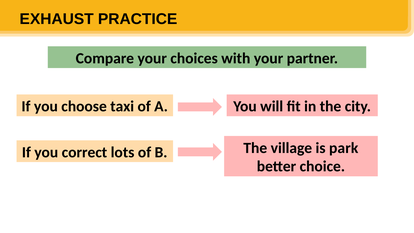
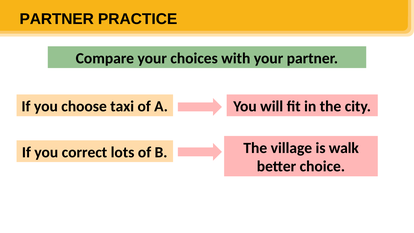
EXHAUST at (57, 19): EXHAUST -> PARTNER
park: park -> walk
